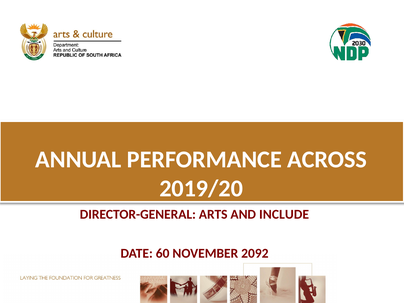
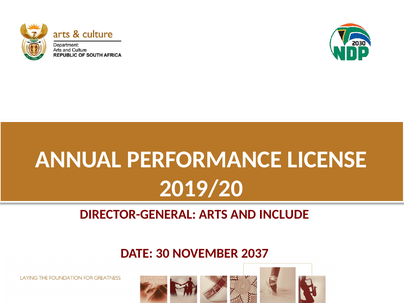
ACROSS: ACROSS -> LICENSE
60: 60 -> 30
2092: 2092 -> 2037
